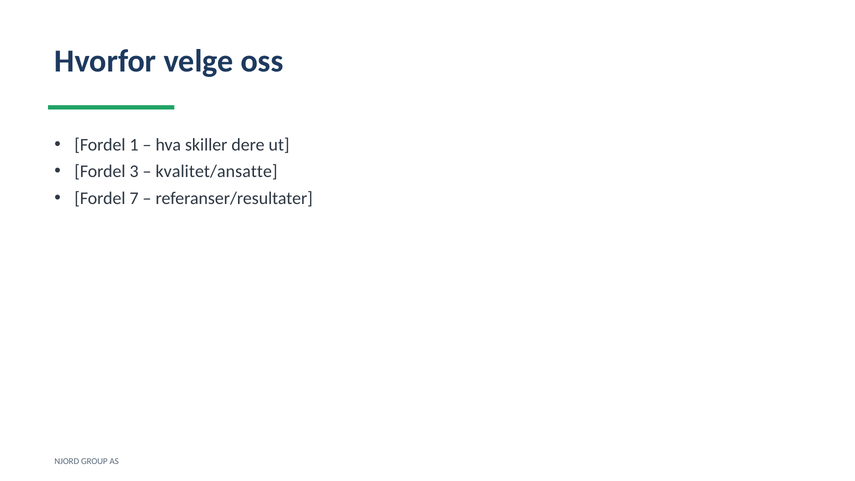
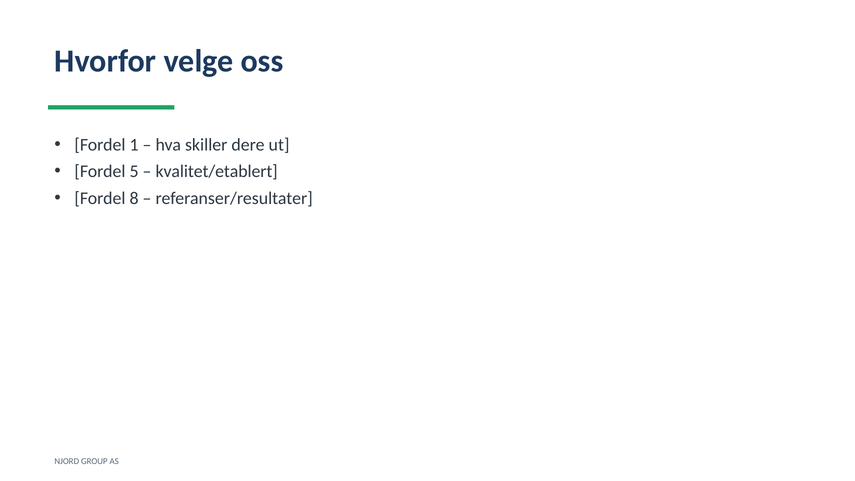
3: 3 -> 5
kvalitet/ansatte: kvalitet/ansatte -> kvalitet/etablert
7: 7 -> 8
